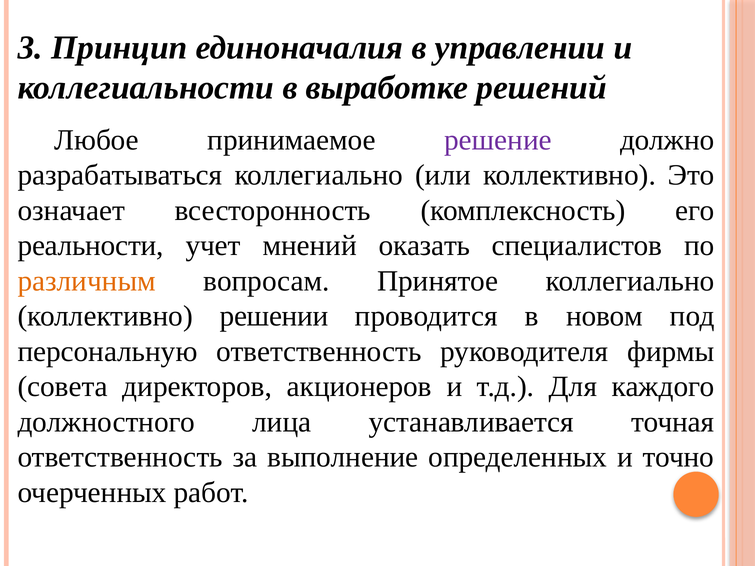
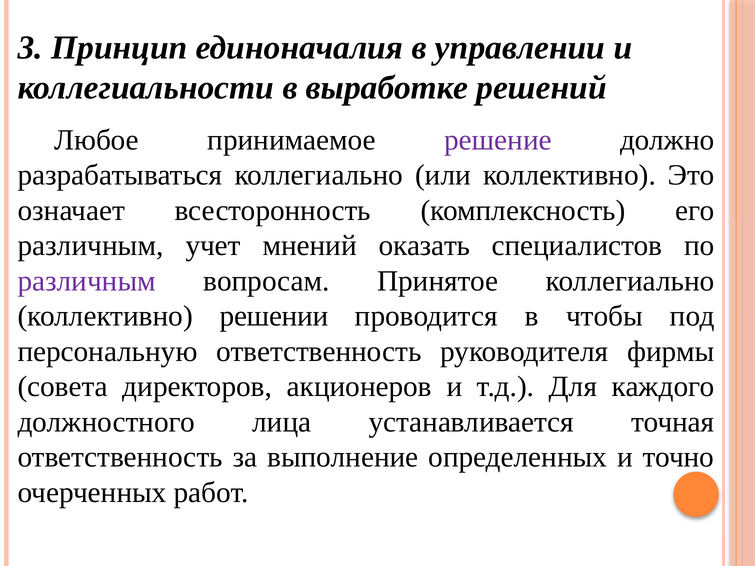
реальности at (91, 246): реальности -> различным
различным at (87, 281) colour: orange -> purple
новом: новом -> чтобы
